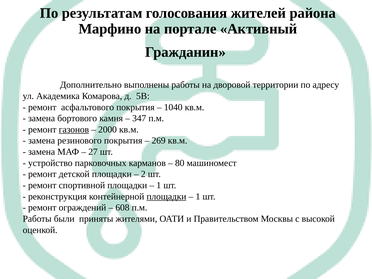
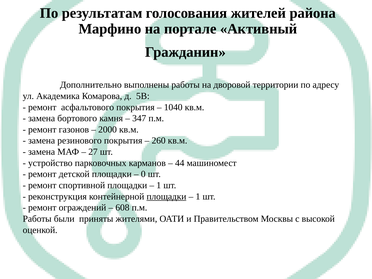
газонов underline: present -> none
269: 269 -> 260
80: 80 -> 44
2: 2 -> 0
